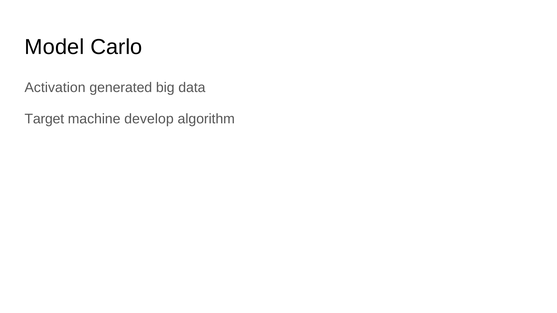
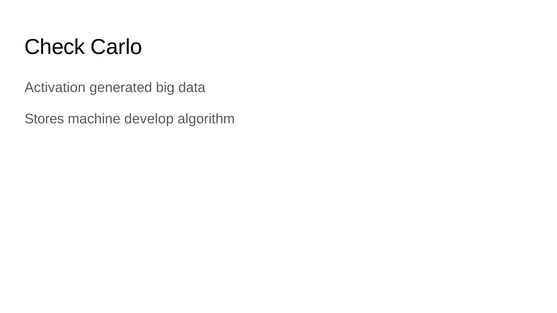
Model: Model -> Check
Target: Target -> Stores
